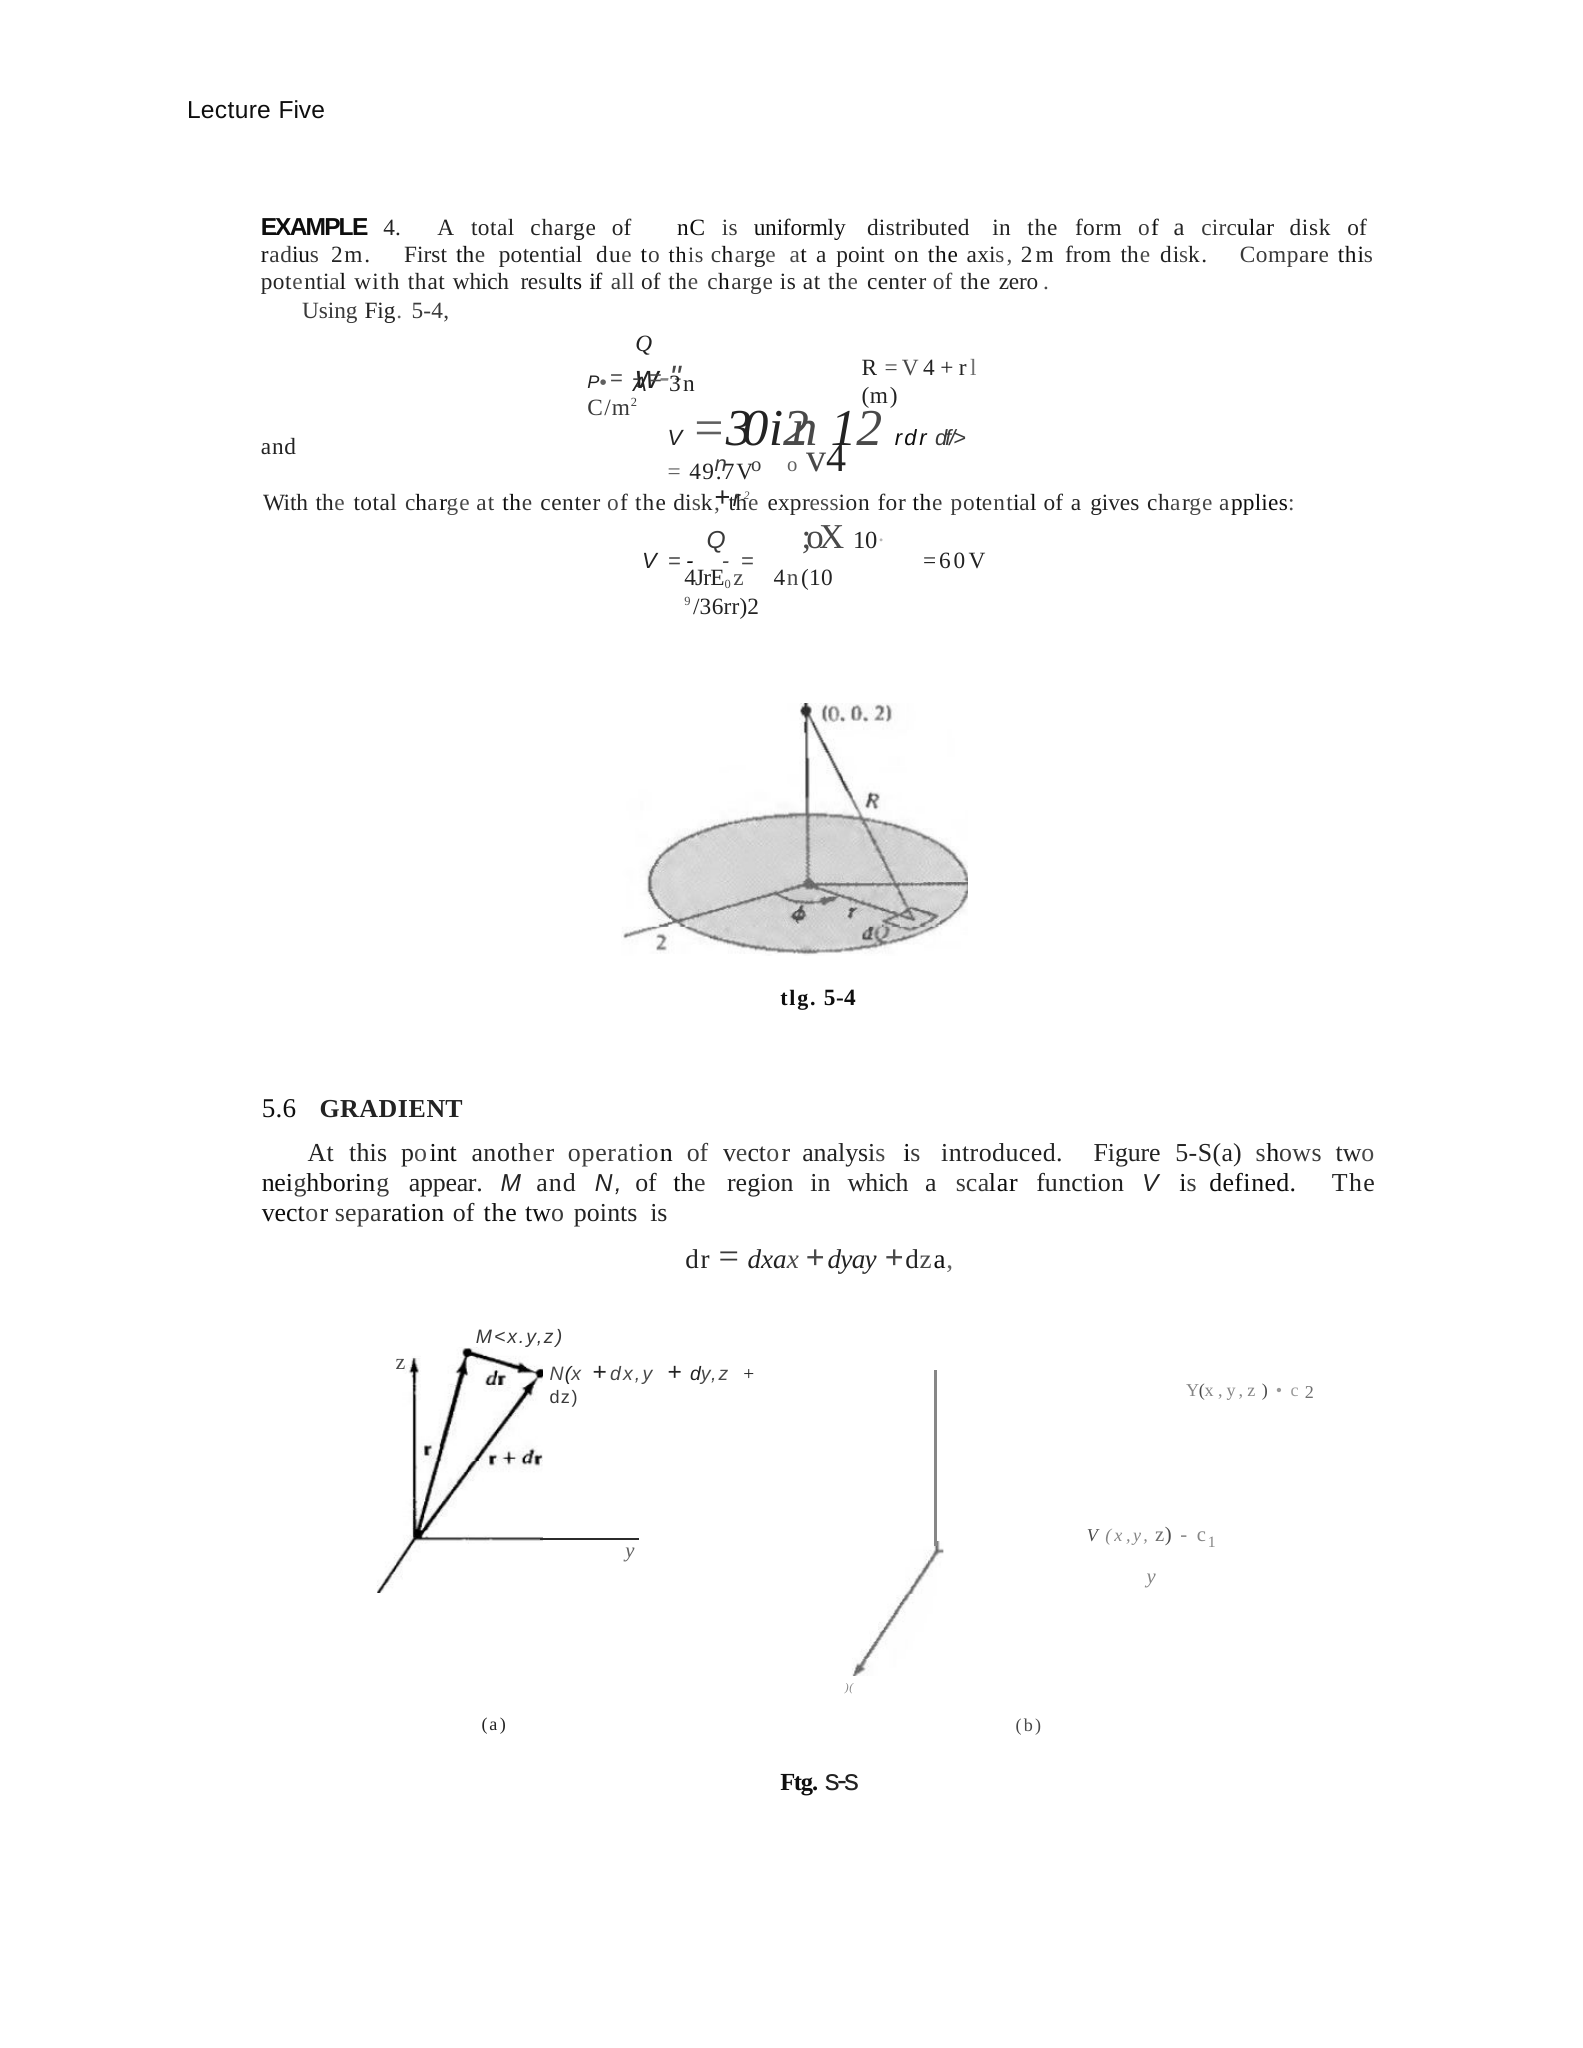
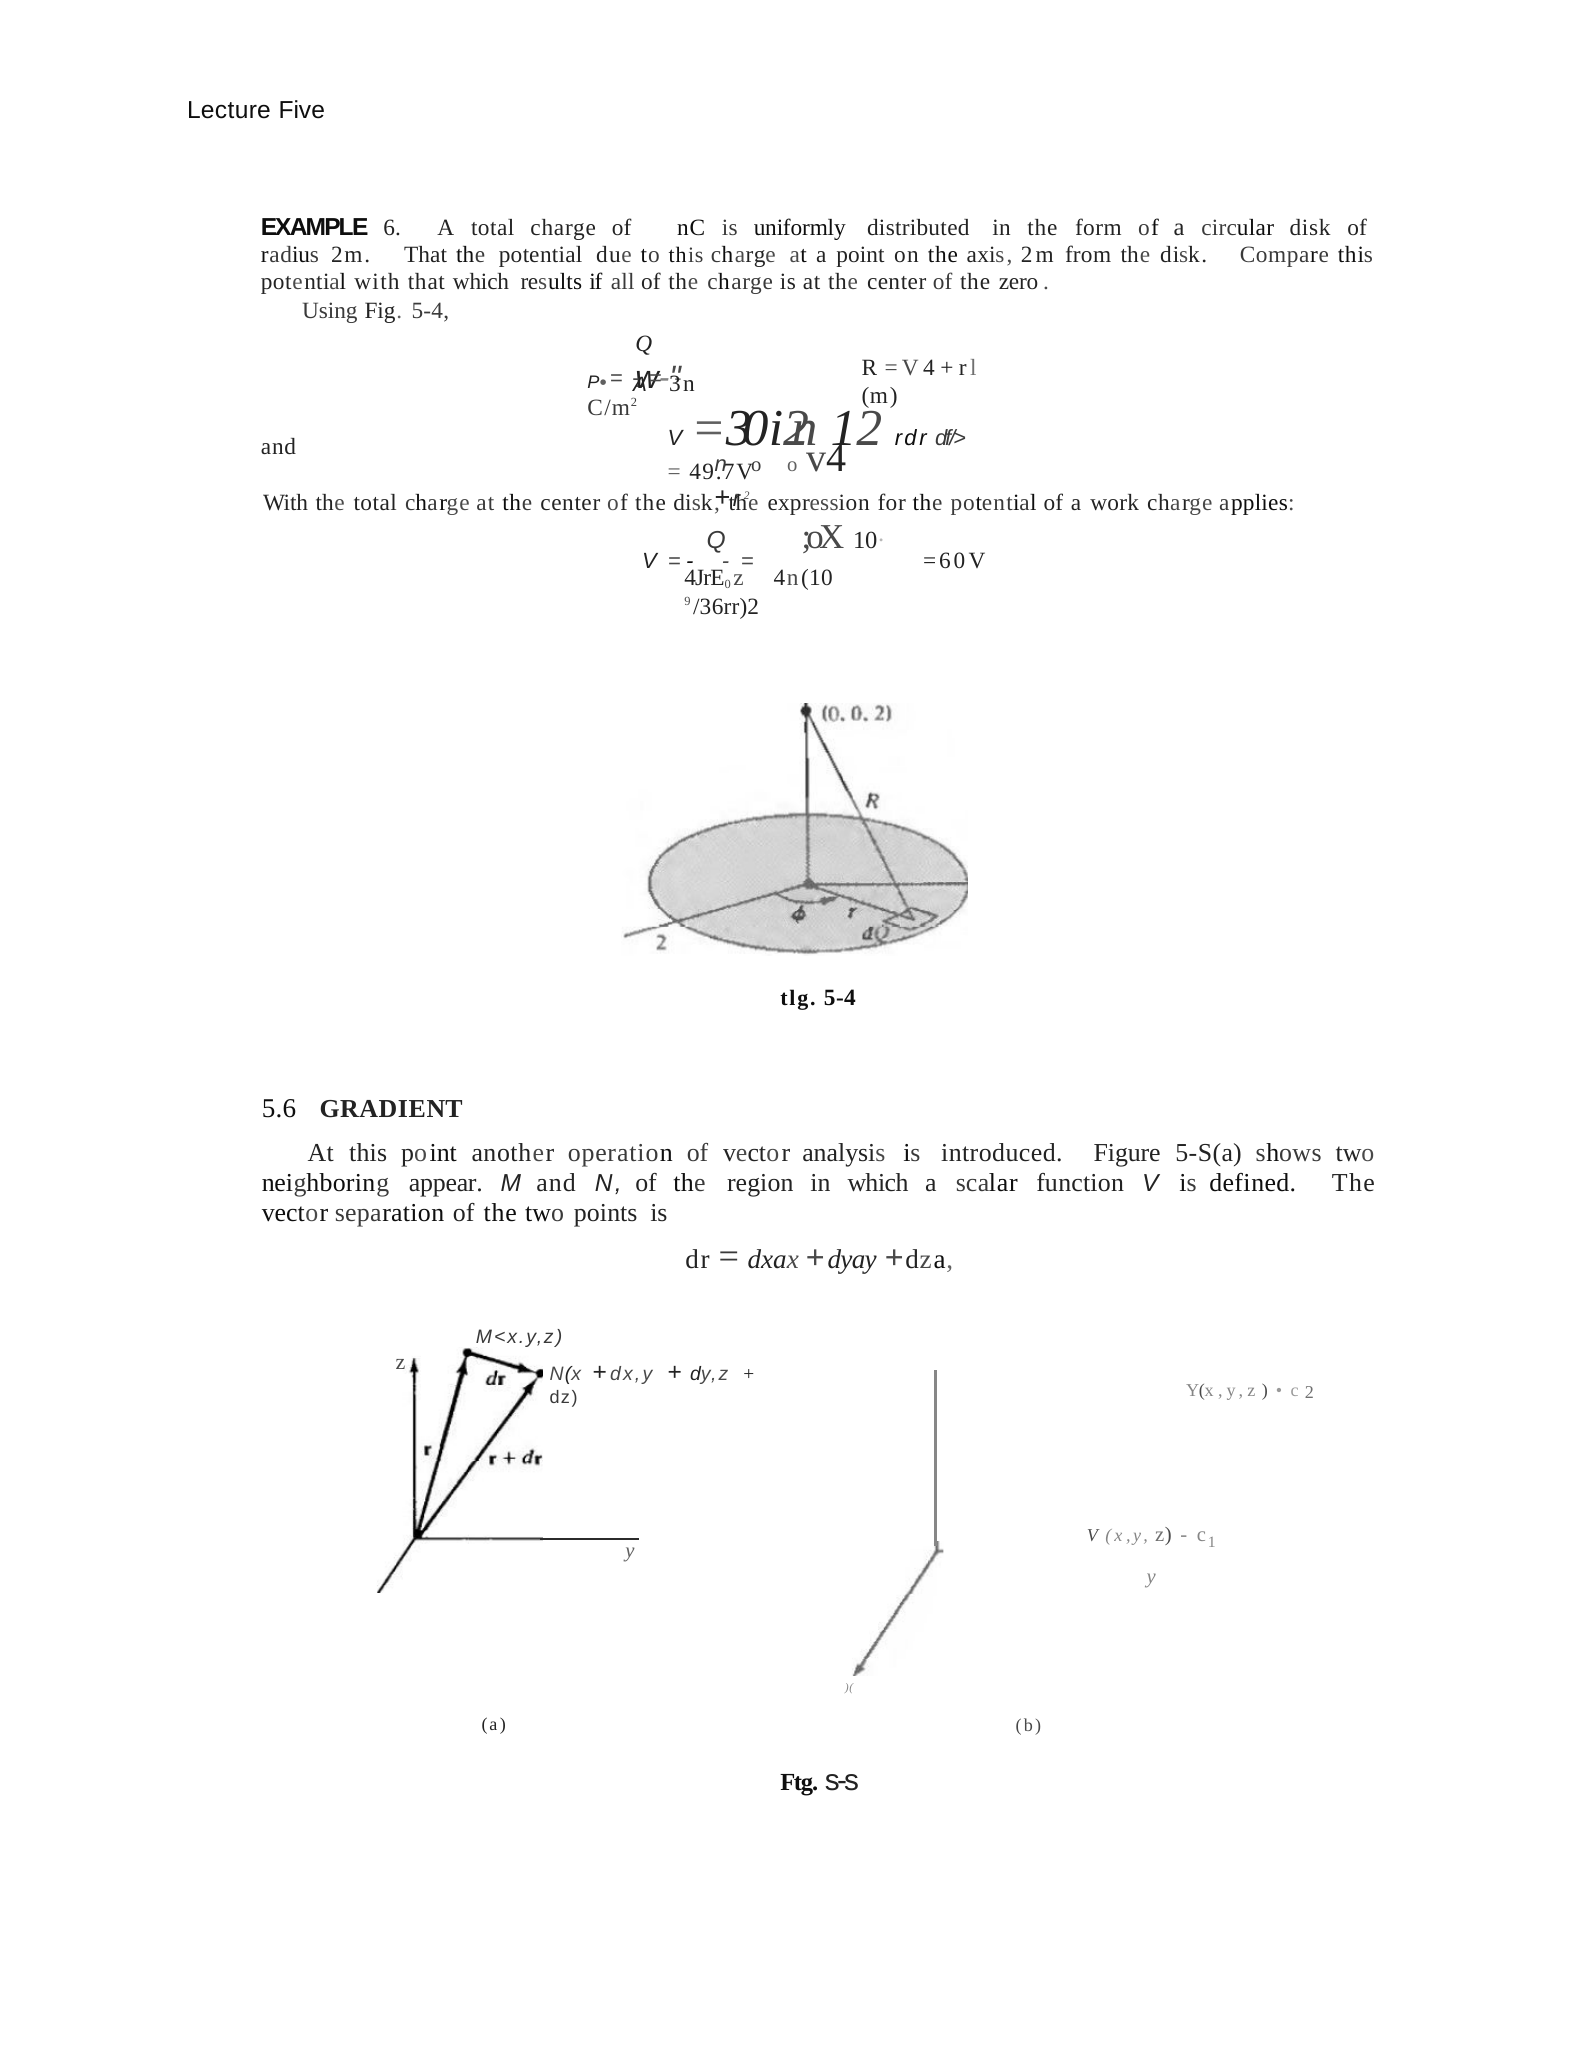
4: 4 -> 6
2m First: First -> That
gives: gives -> work
